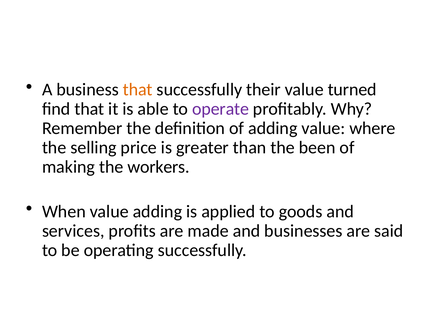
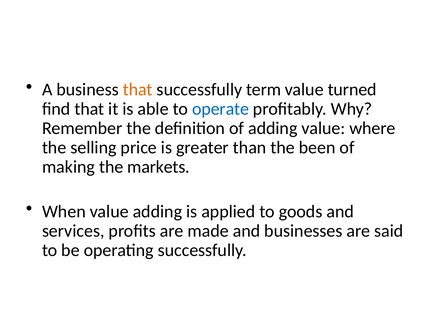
their: their -> term
operate colour: purple -> blue
workers: workers -> markets
